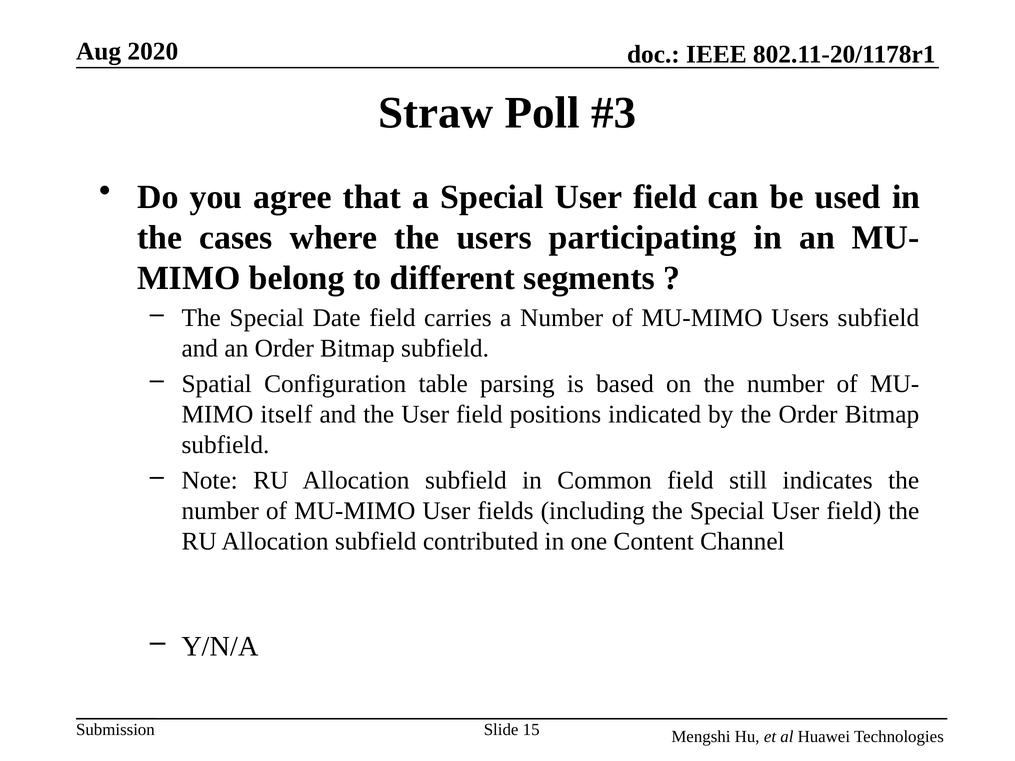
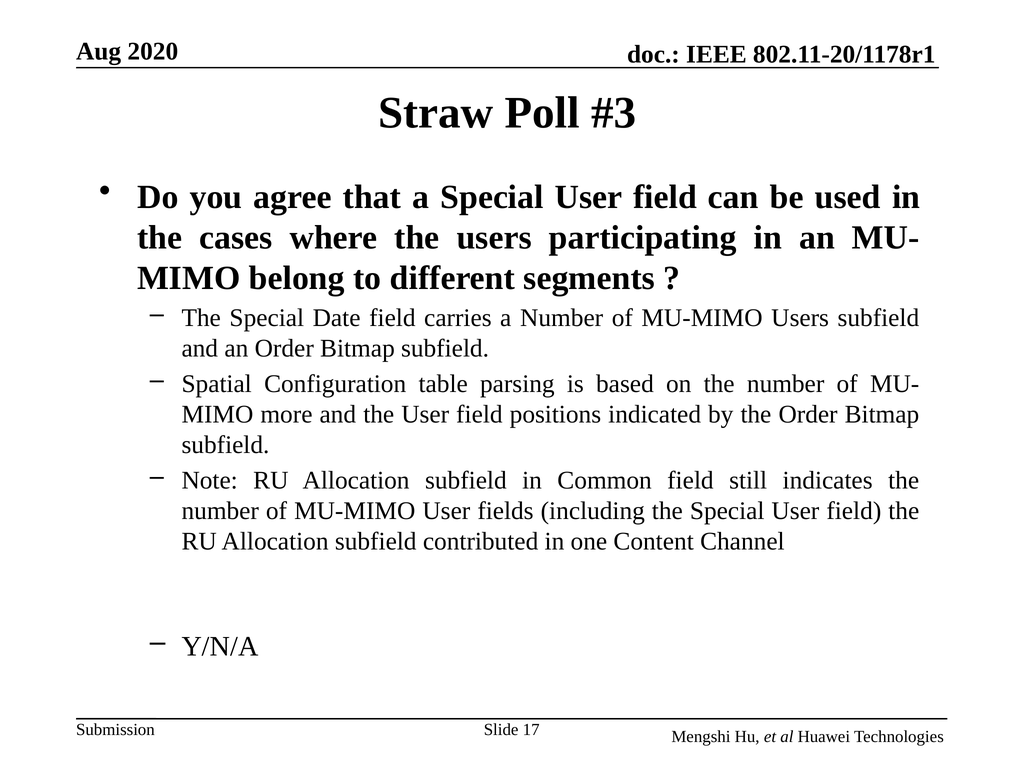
itself: itself -> more
15: 15 -> 17
